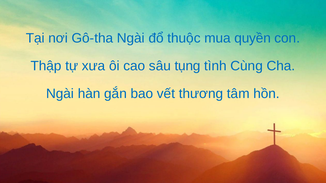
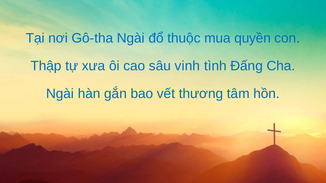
tụng: tụng -> vinh
Cùng: Cùng -> Đấng
